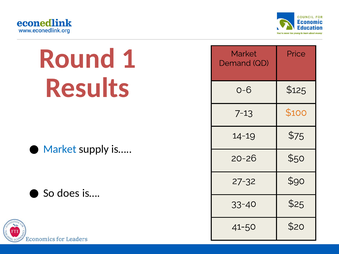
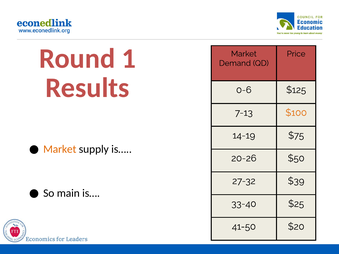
Market at (60, 149) colour: blue -> orange
$90: $90 -> $39
does: does -> main
